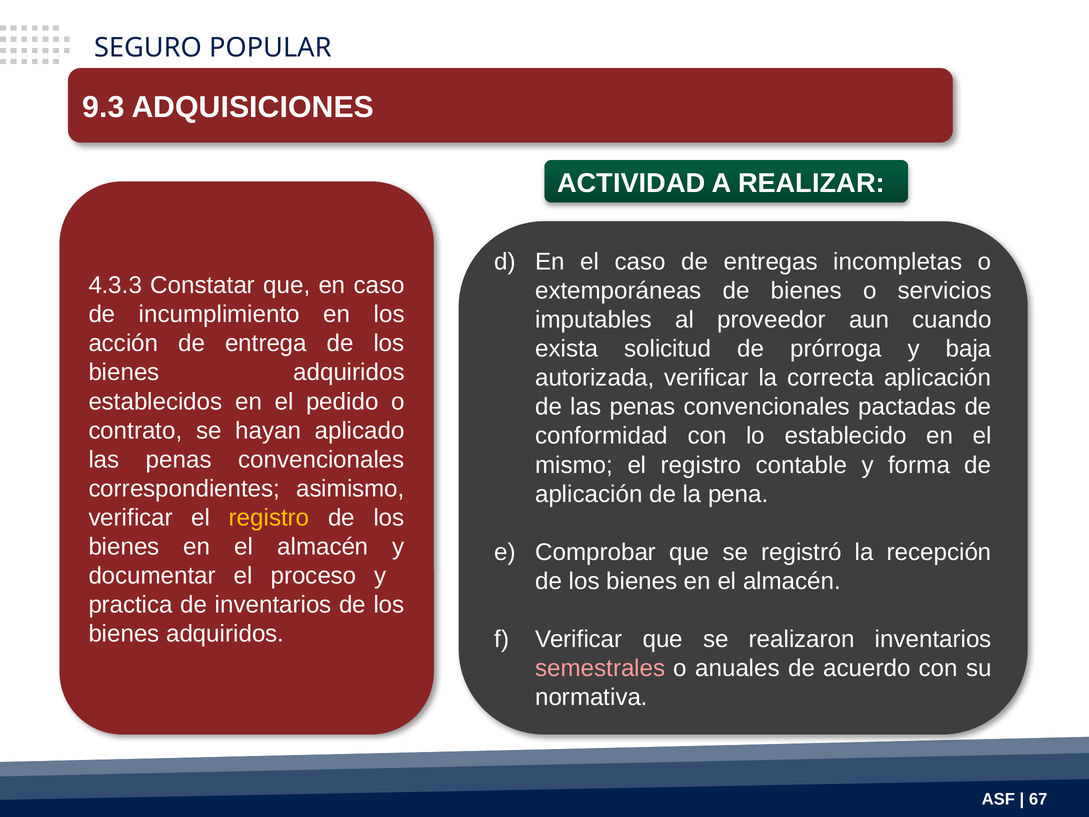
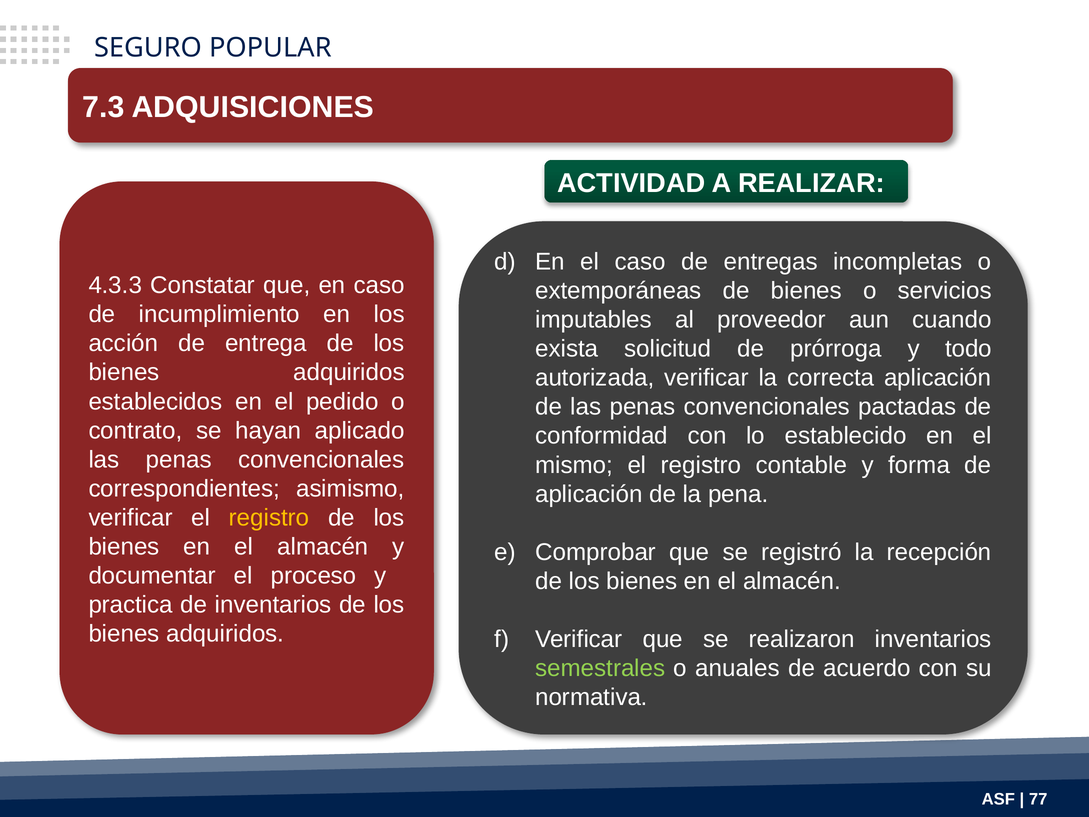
9.3: 9.3 -> 7.3
baja: baja -> todo
semestrales colour: pink -> light green
67: 67 -> 77
